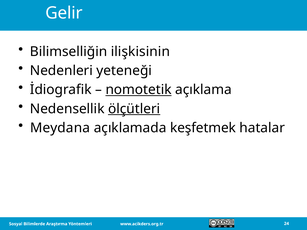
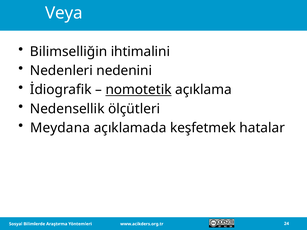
Gelir: Gelir -> Veya
ilişkisinin: ilişkisinin -> ihtimalini
yeteneği: yeteneği -> nedenini
ölçütleri underline: present -> none
